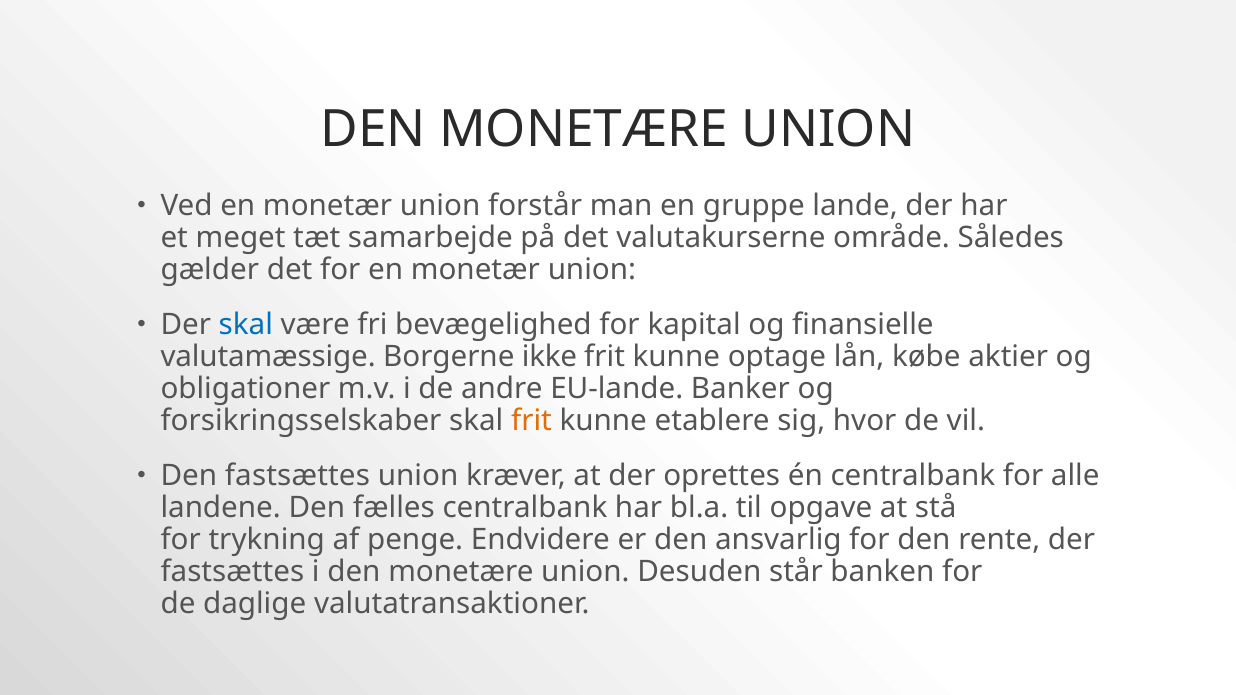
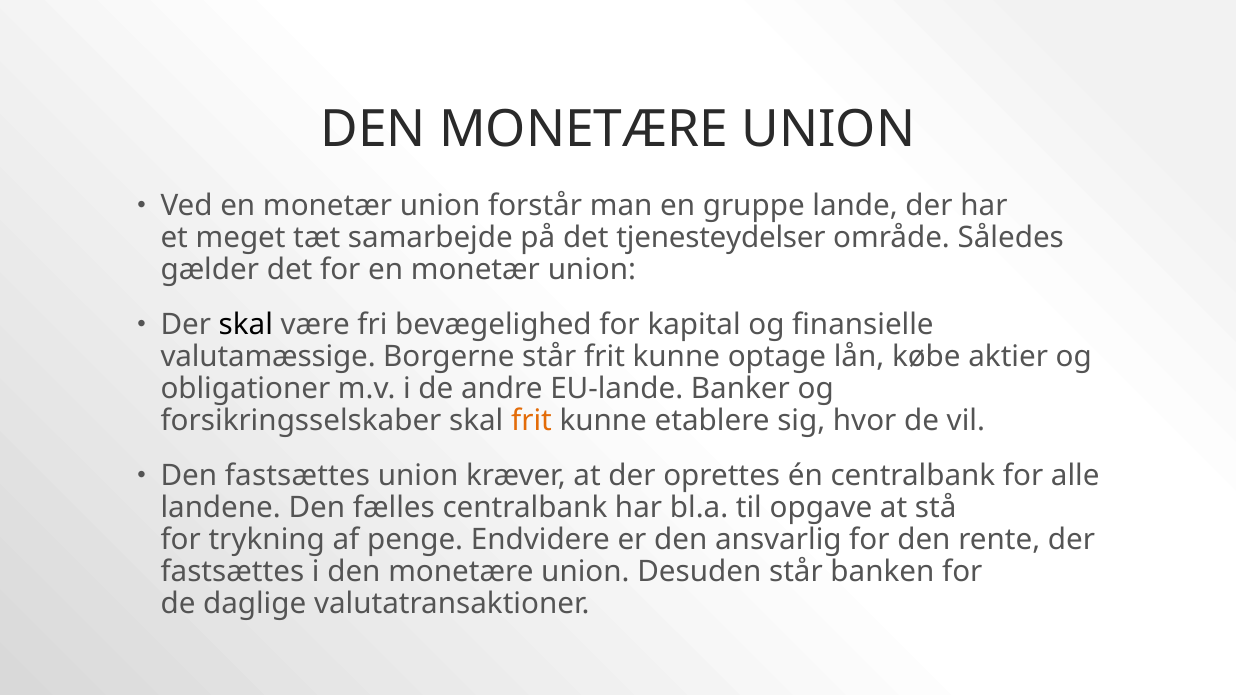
valutakurserne: valutakurserne -> tjenesteydelser
skal at (246, 325) colour: blue -> black
Borgerne ikke: ikke -> står
